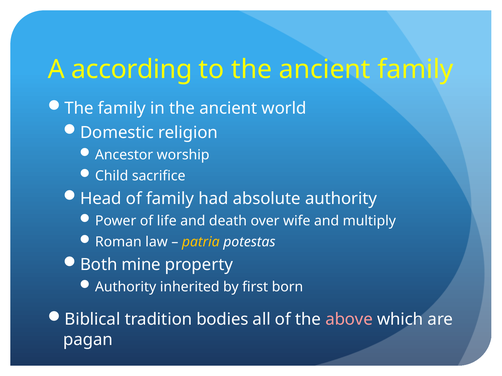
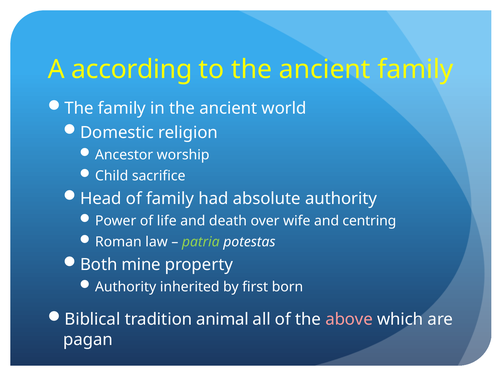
multiply: multiply -> centring
patria colour: yellow -> light green
bodies: bodies -> animal
